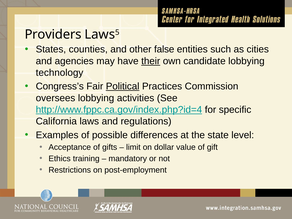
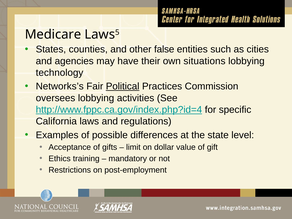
Providers: Providers -> Medicare
their underline: present -> none
candidate: candidate -> situations
Congress’s: Congress’s -> Networks’s
